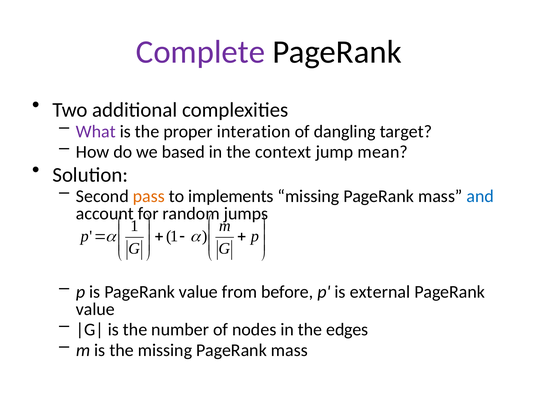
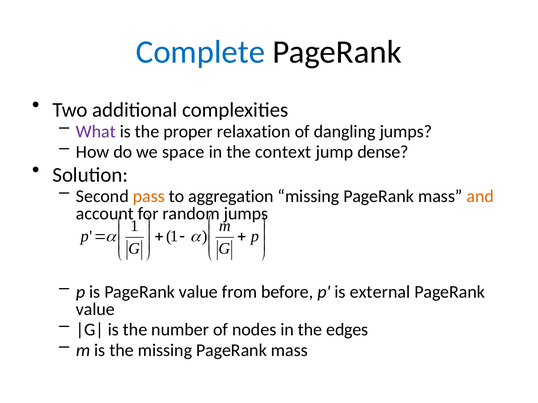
Complete colour: purple -> blue
interation: interation -> relaxation
dangling target: target -> jumps
based: based -> space
mean: mean -> dense
implements: implements -> aggregation
and colour: blue -> orange
